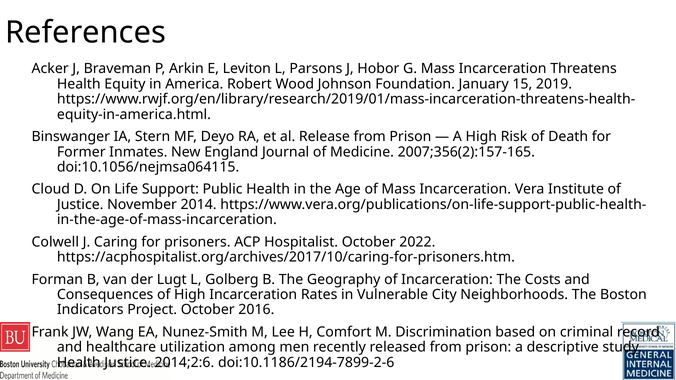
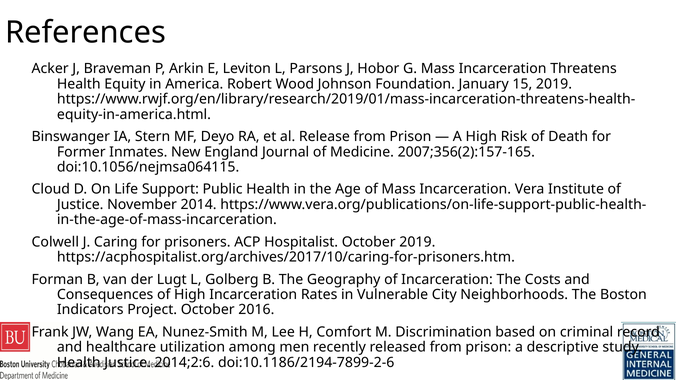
October 2022: 2022 -> 2019
